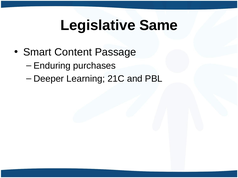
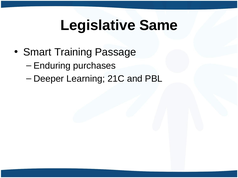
Content: Content -> Training
